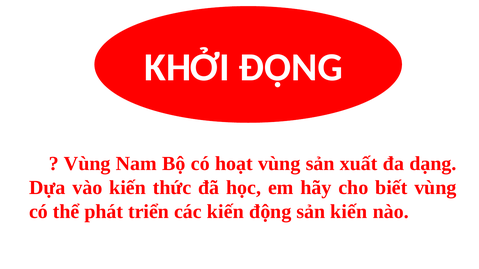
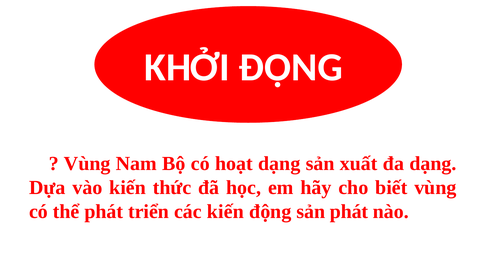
hoạt vùng: vùng -> dạng
sản kiến: kiến -> phát
